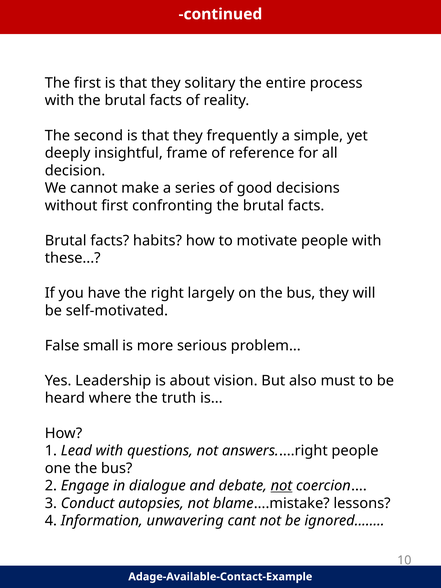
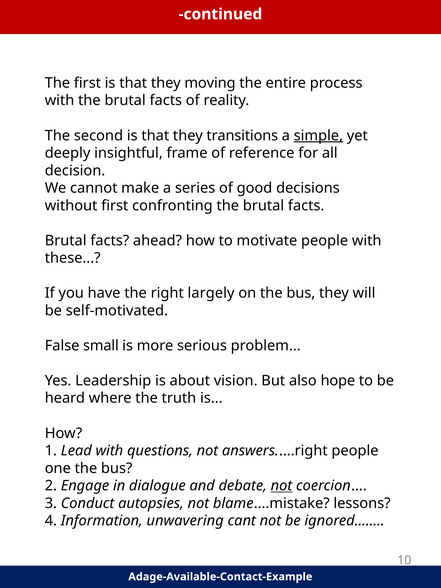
solitary: solitary -> moving
frequently: frequently -> transitions
simple underline: none -> present
habits: habits -> ahead
must: must -> hope
